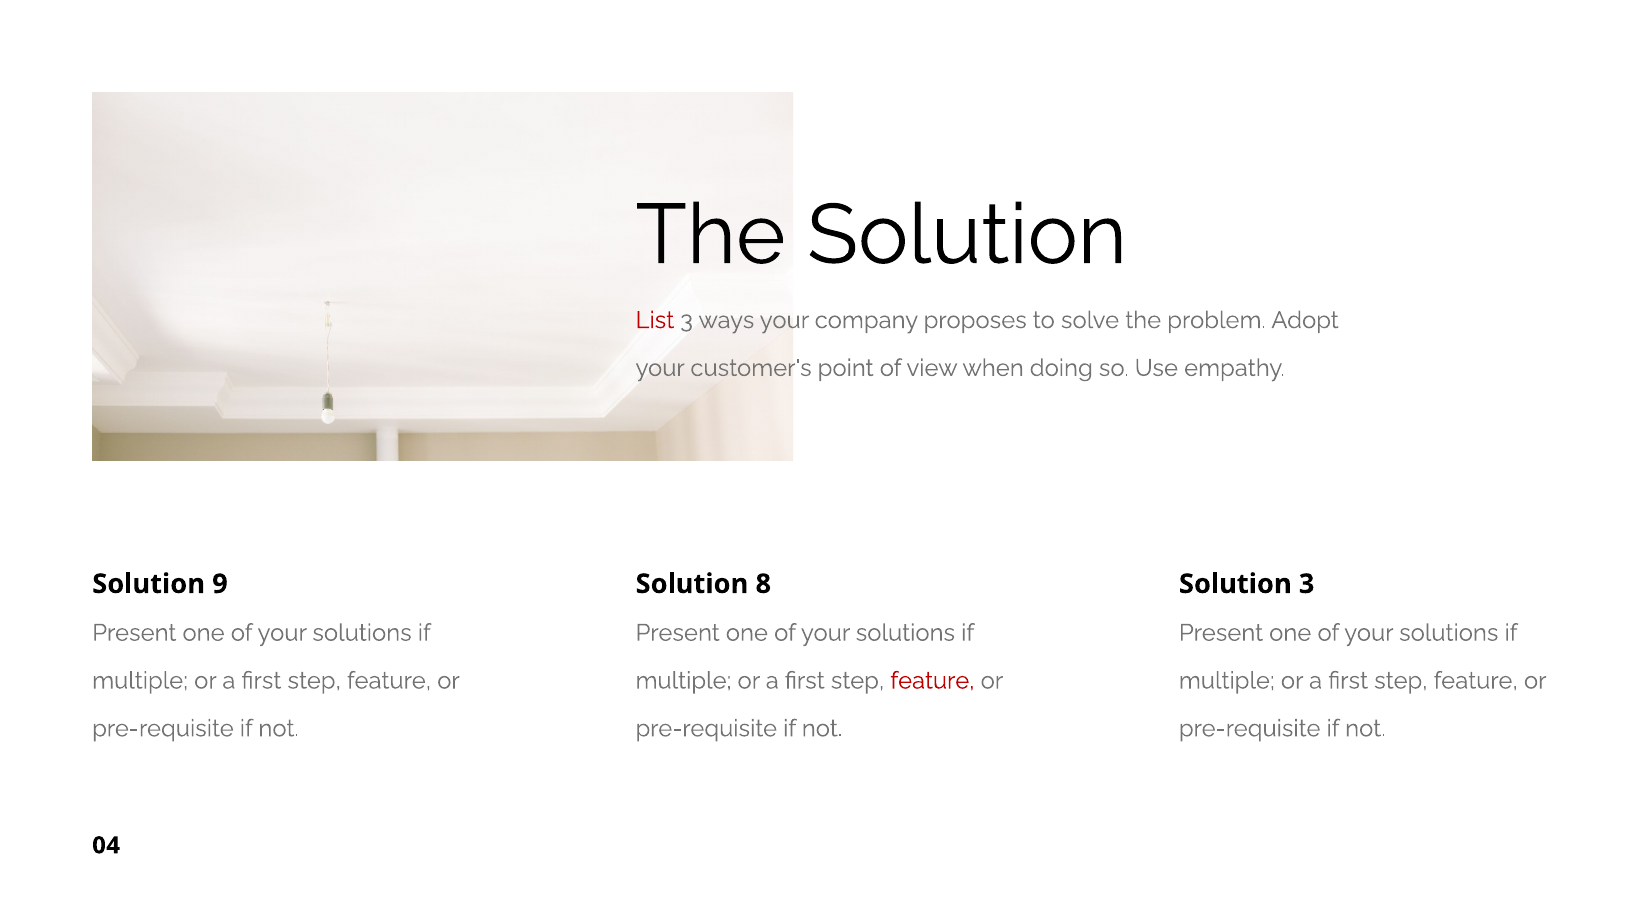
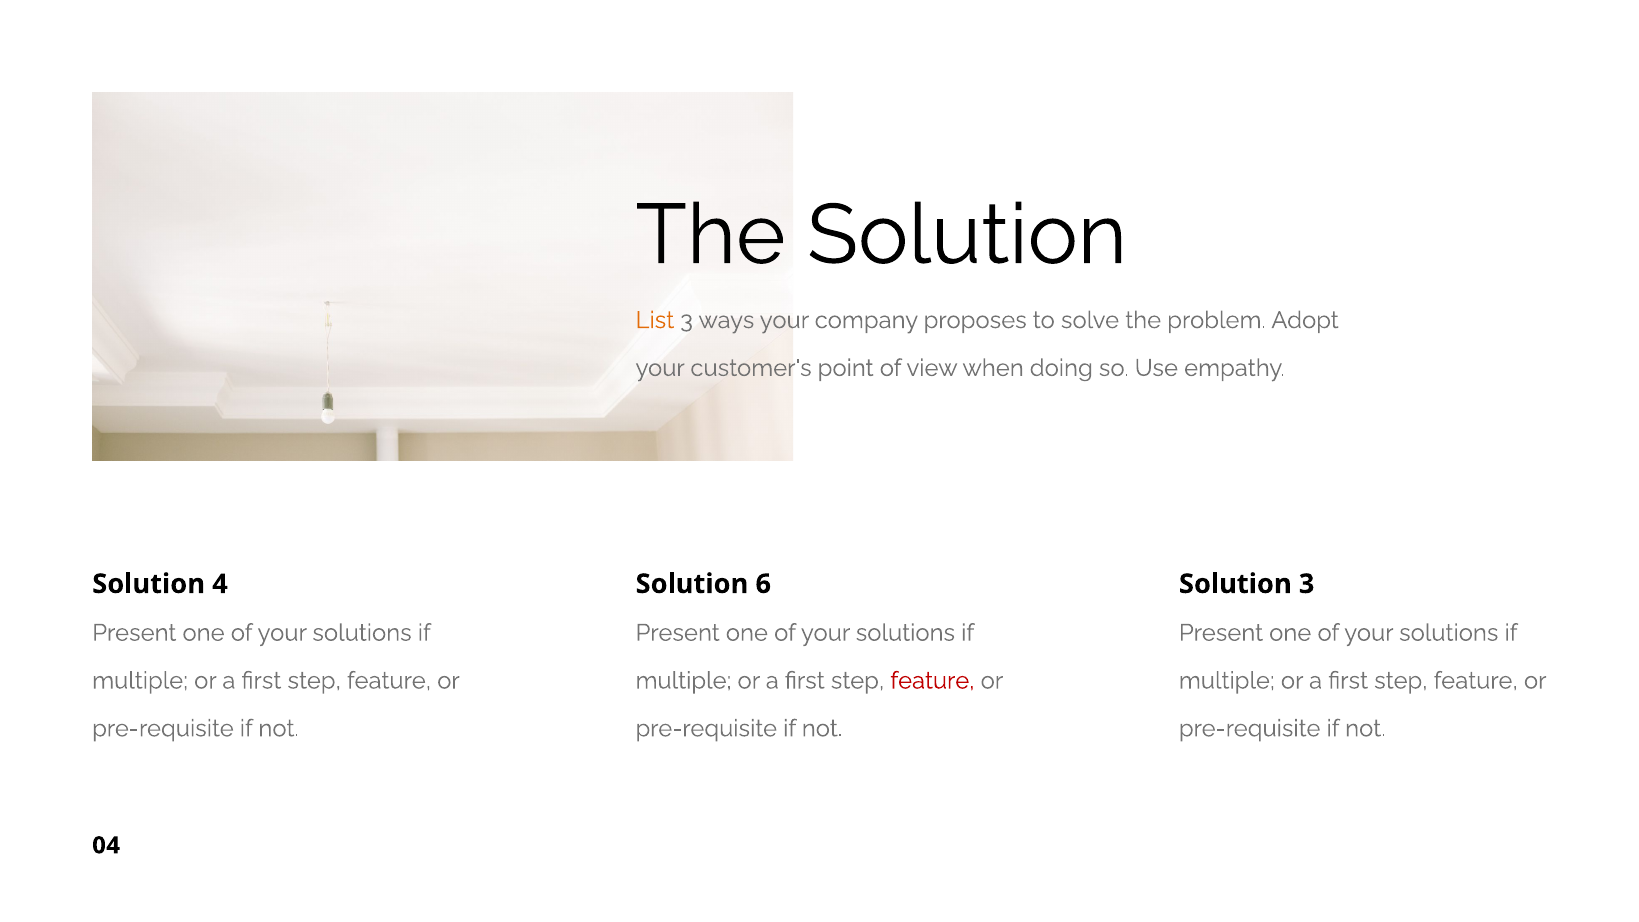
List colour: red -> orange
9: 9 -> 4
8: 8 -> 6
